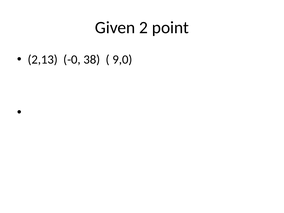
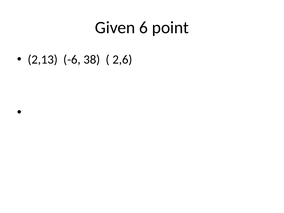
2: 2 -> 6
-0: -0 -> -6
9,0: 9,0 -> 2,6
